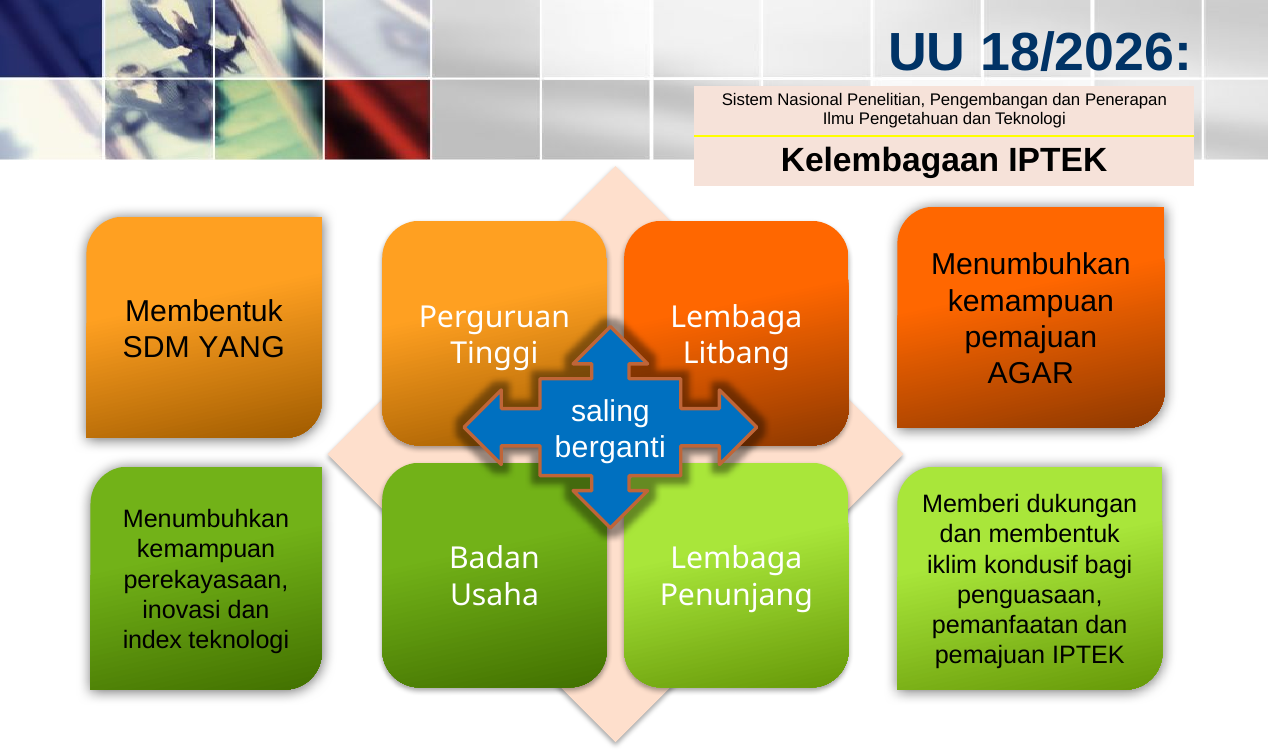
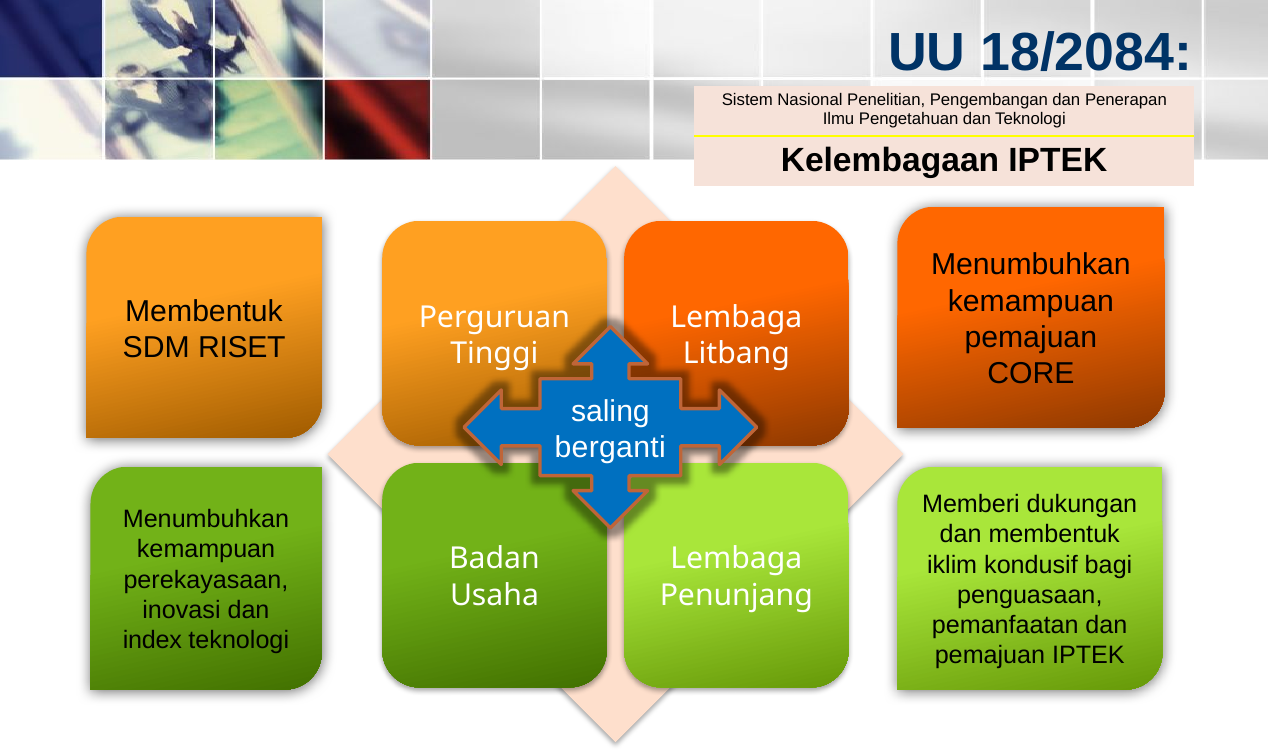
18/2026: 18/2026 -> 18/2084
YANG: YANG -> RISET
AGAR: AGAR -> CORE
